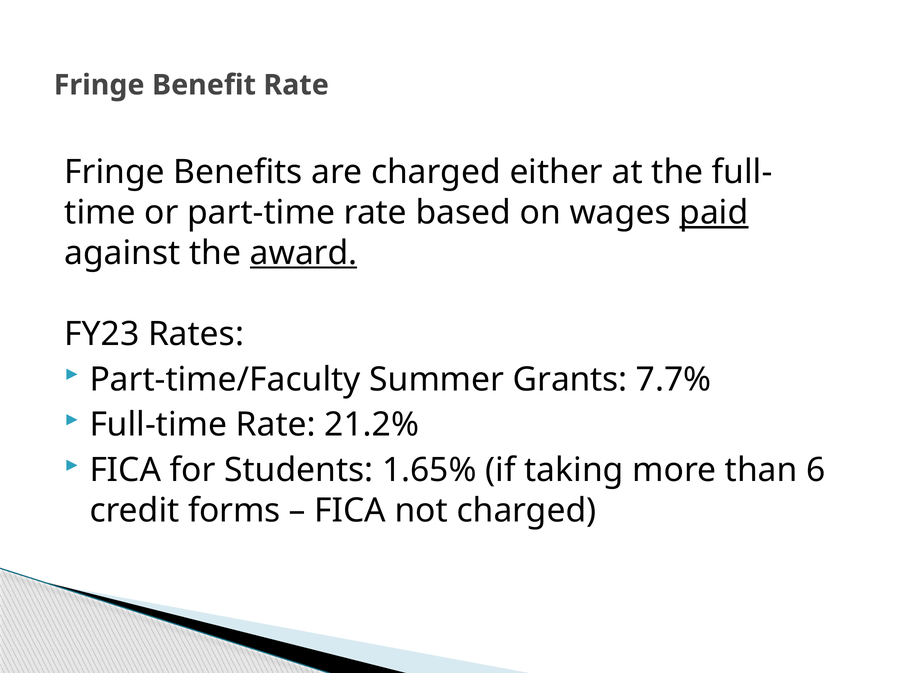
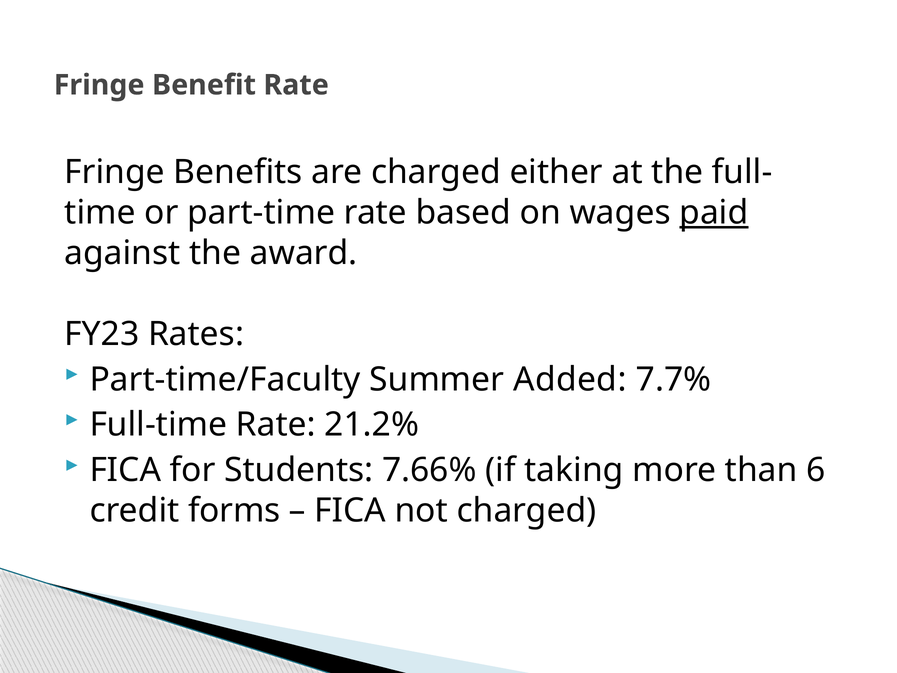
award underline: present -> none
Grants: Grants -> Added
1.65%: 1.65% -> 7.66%
